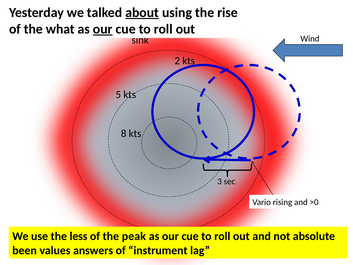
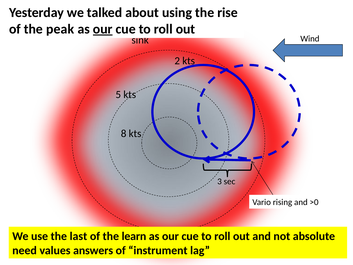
about underline: present -> none
what: what -> peak
less: less -> last
peak: peak -> learn
been: been -> need
